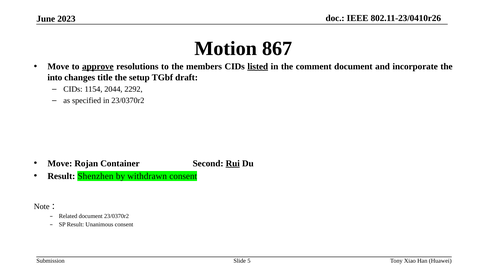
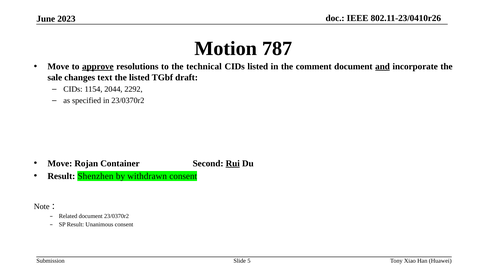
867: 867 -> 787
members: members -> technical
listed at (258, 67) underline: present -> none
and underline: none -> present
into: into -> sale
title: title -> text
the setup: setup -> listed
